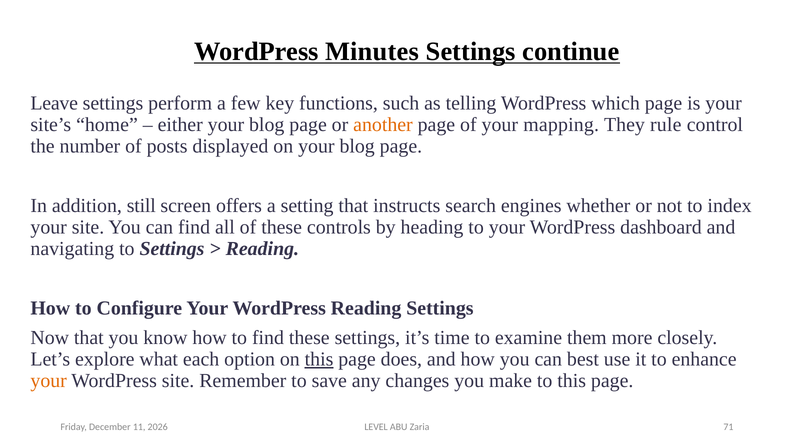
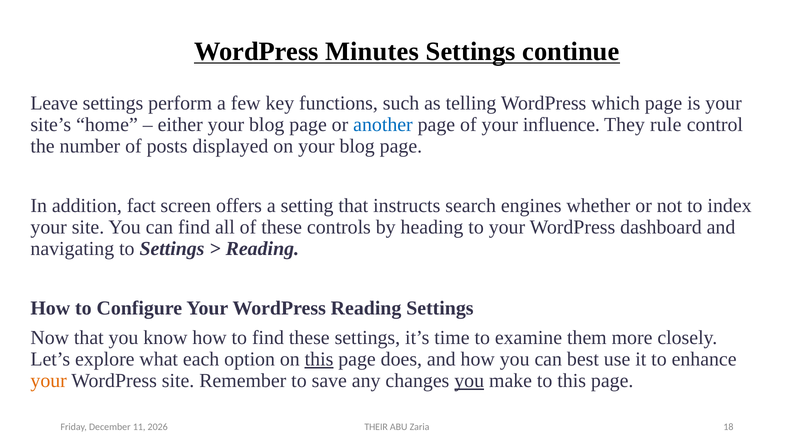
another colour: orange -> blue
mapping: mapping -> influence
still: still -> fact
you at (469, 380) underline: none -> present
LEVEL: LEVEL -> THEIR
71: 71 -> 18
